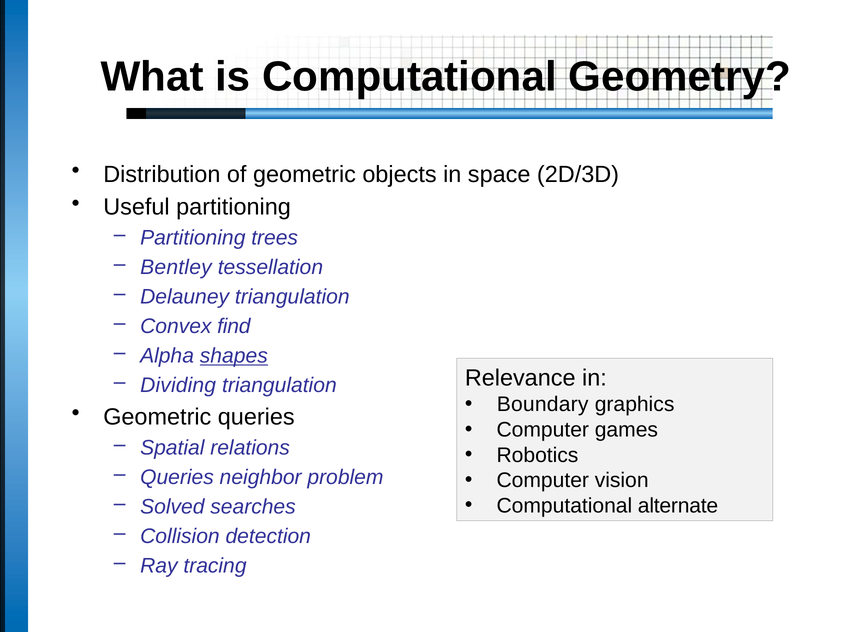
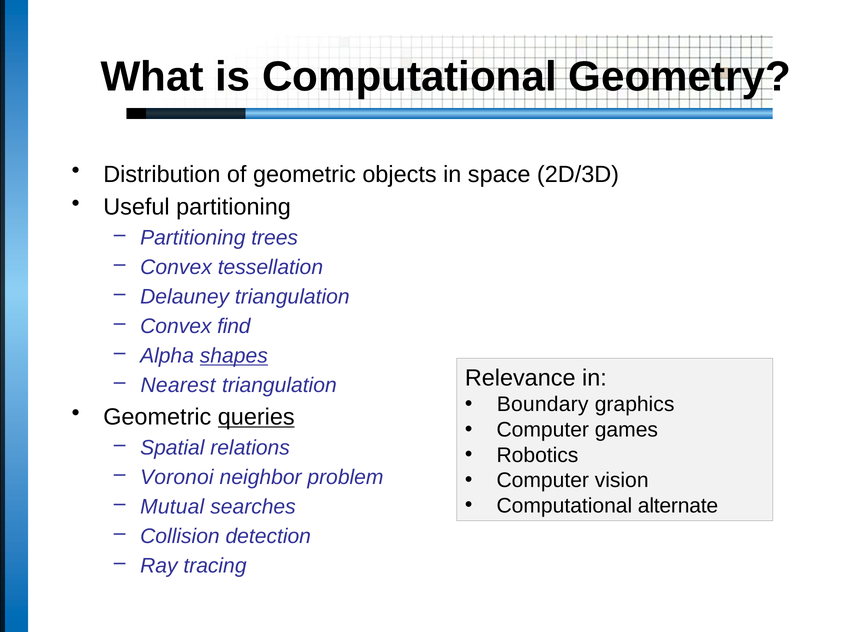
Bentley at (176, 268): Bentley -> Convex
Dividing: Dividing -> Nearest
queries at (256, 417) underline: none -> present
Queries at (177, 477): Queries -> Voronoi
Solved: Solved -> Mutual
